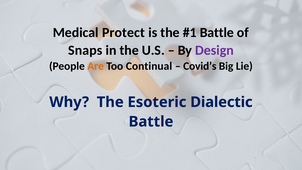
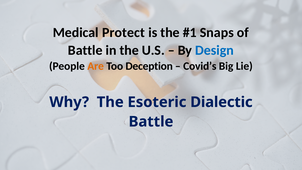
Battle at (217, 33): Battle -> Snaps
Snaps at (85, 50): Snaps -> Battle
Design colour: purple -> blue
Continual: Continual -> Deception
